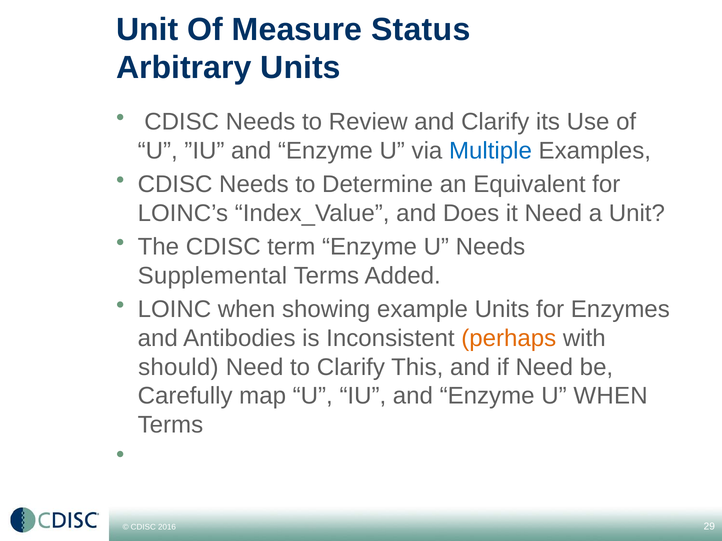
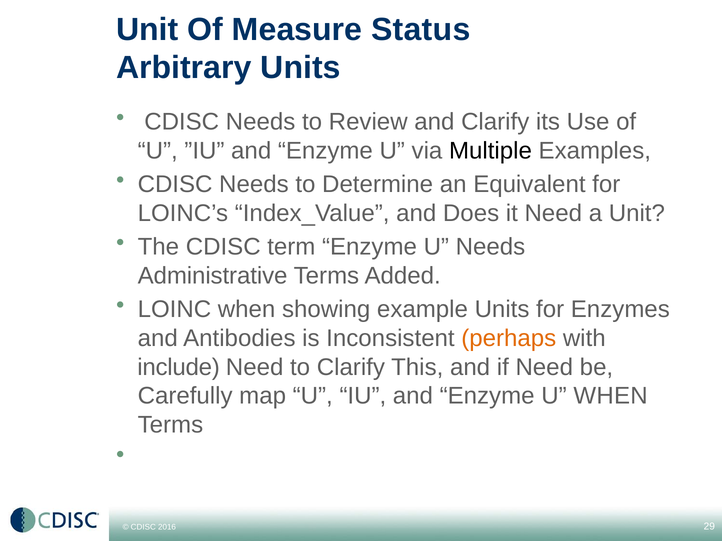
Multiple colour: blue -> black
Supplemental: Supplemental -> Administrative
should: should -> include
